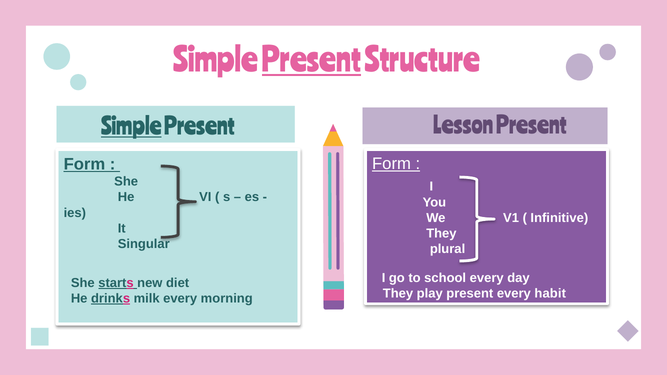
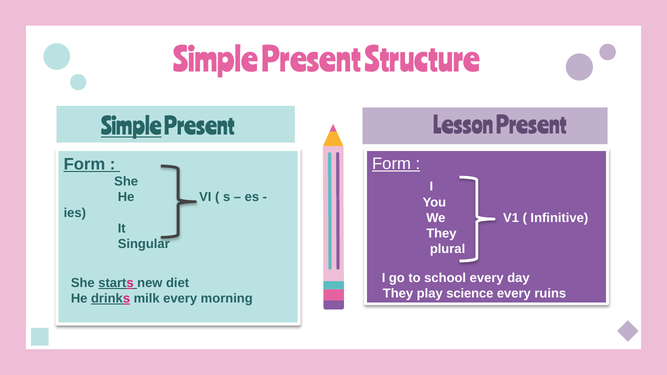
Present at (311, 61) underline: present -> none
play present: present -> science
habit: habit -> ruins
